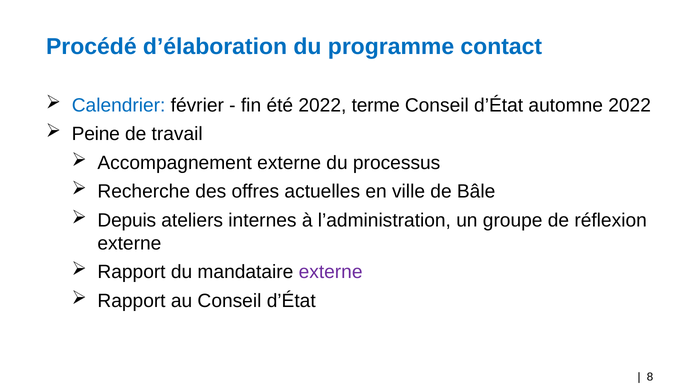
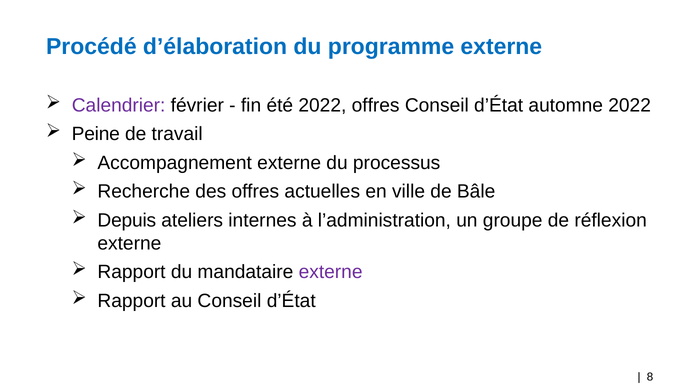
programme contact: contact -> externe
Calendrier colour: blue -> purple
2022 terme: terme -> offres
